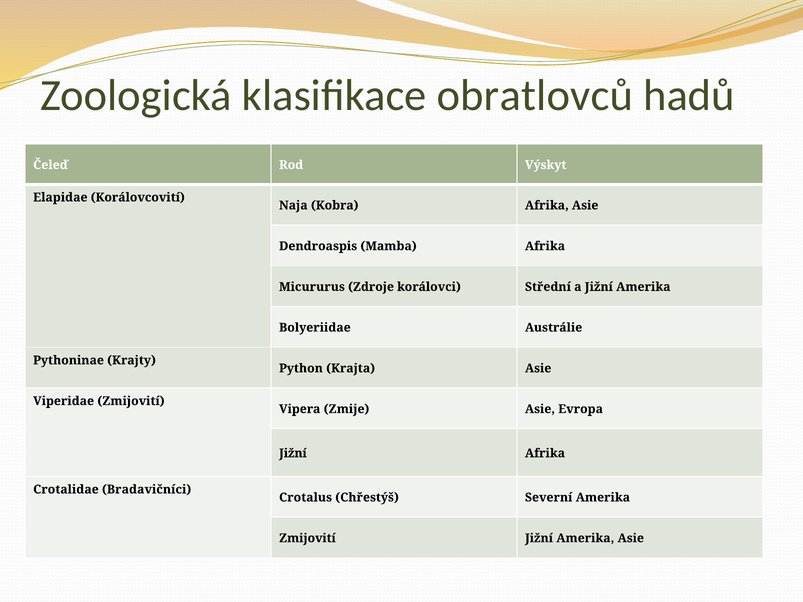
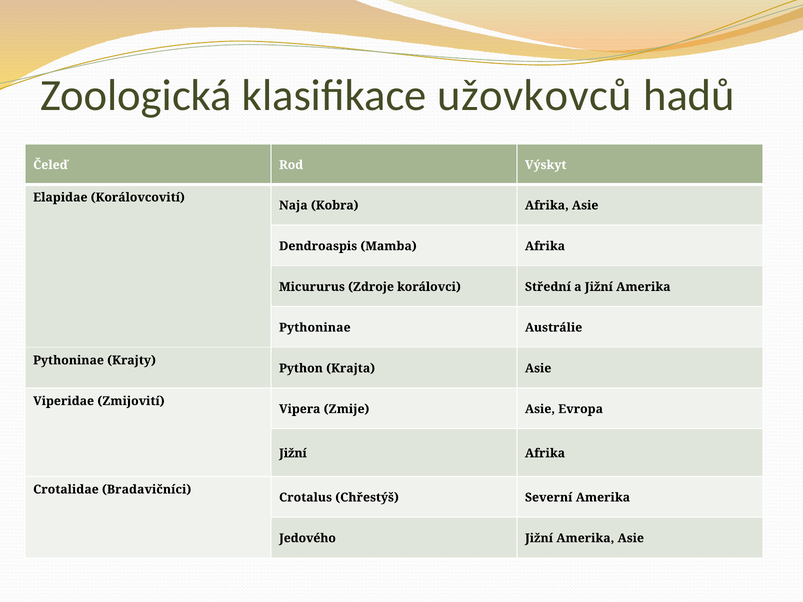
obratlovců: obratlovců -> užovkovců
Bolyeriidae at (315, 328): Bolyeriidae -> Pythoninae
Zmijovití at (307, 538): Zmijovití -> Jedového
